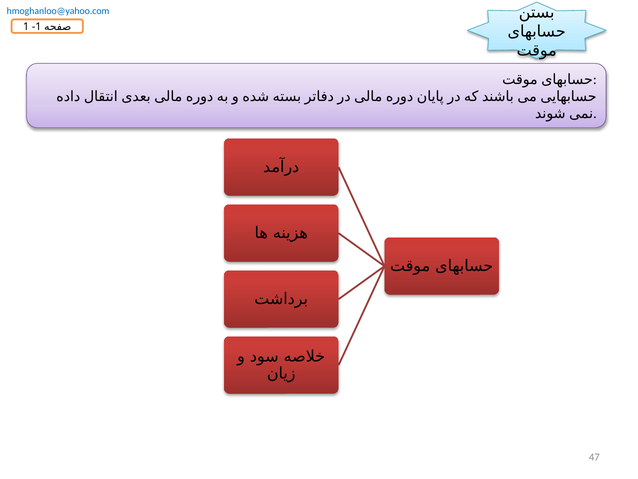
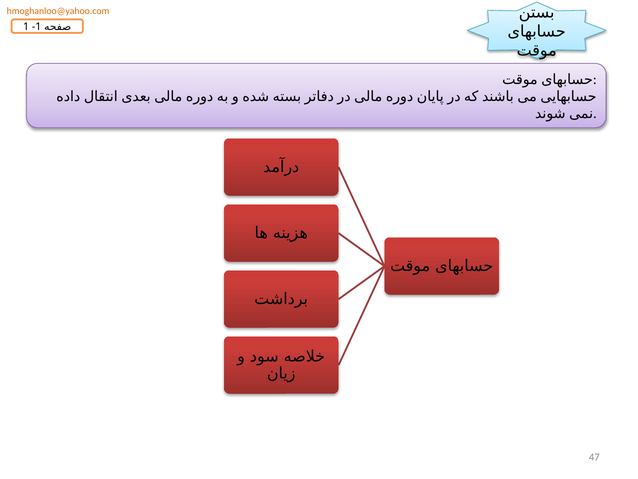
hmoghanloo@yahoo.com colour: blue -> orange
